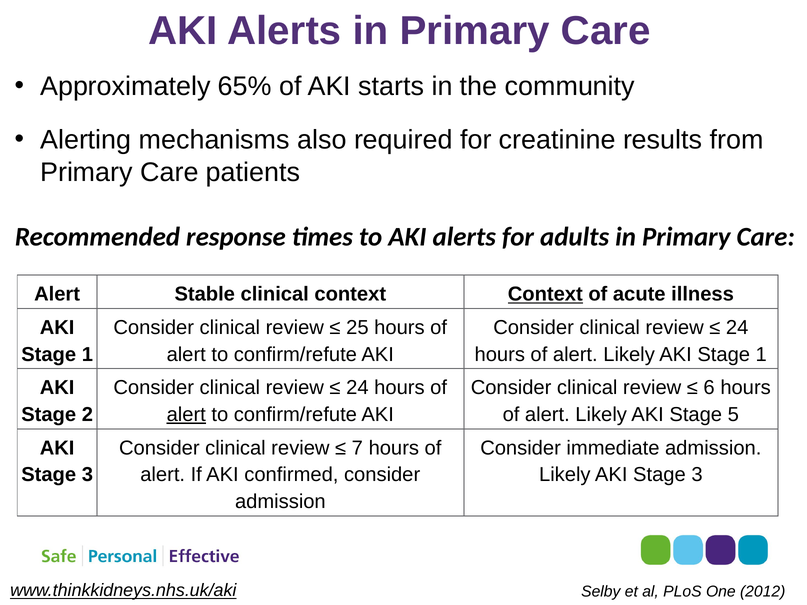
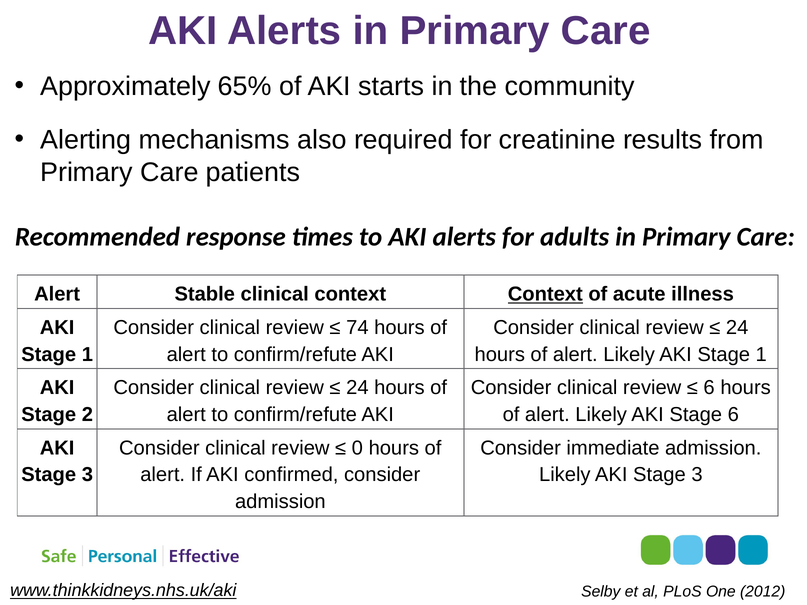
25: 25 -> 74
alert at (186, 415) underline: present -> none
Stage 5: 5 -> 6
7: 7 -> 0
